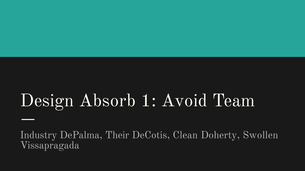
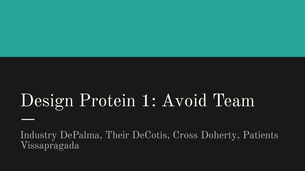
Absorb: Absorb -> Protein
Clean: Clean -> Cross
Swollen: Swollen -> Patients
